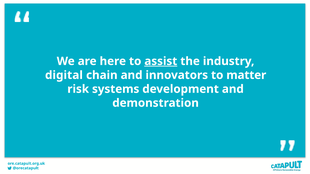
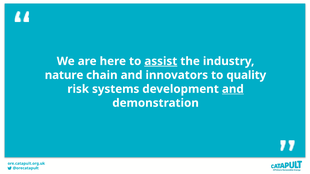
digital: digital -> nature
matter: matter -> quality
and at (233, 89) underline: none -> present
